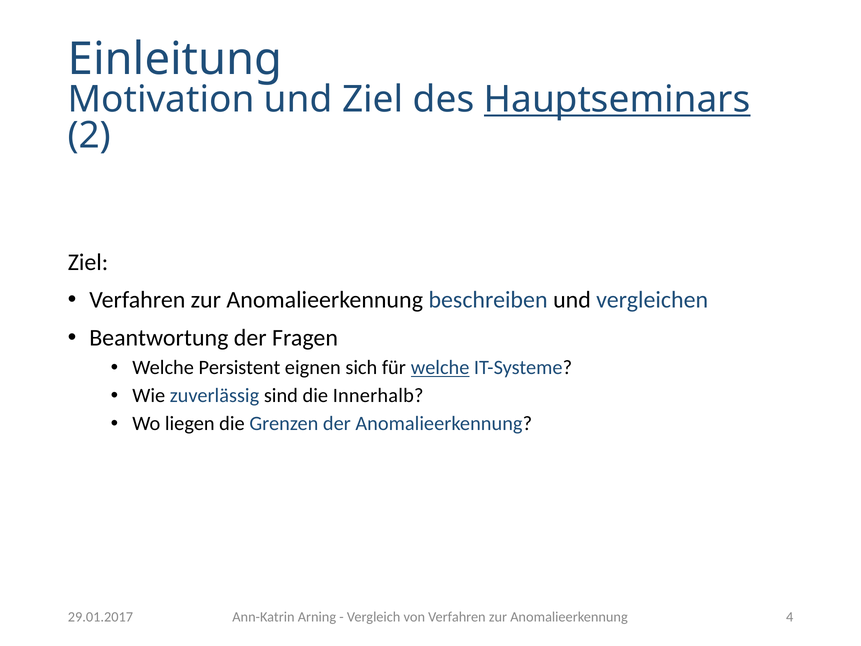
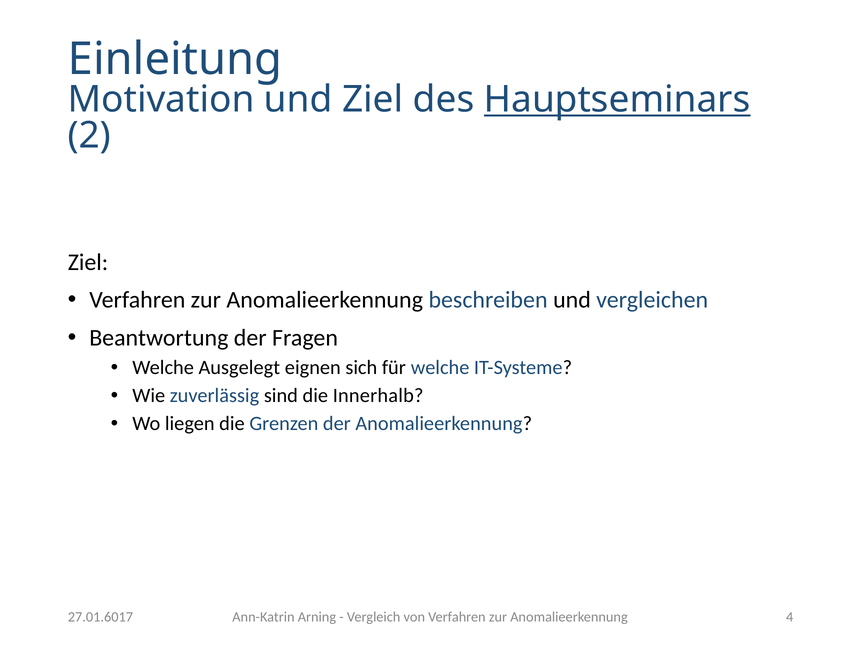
Persistent: Persistent -> Ausgelegt
welche at (440, 368) underline: present -> none
29.01.2017: 29.01.2017 -> 27.01.6017
